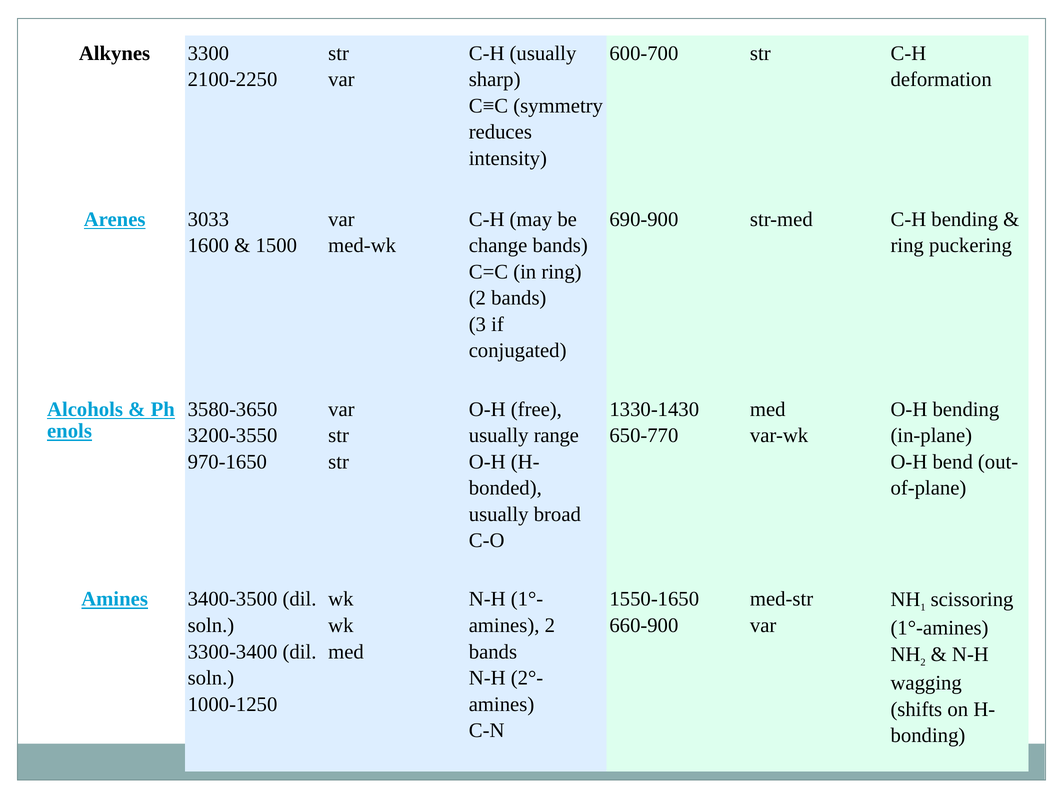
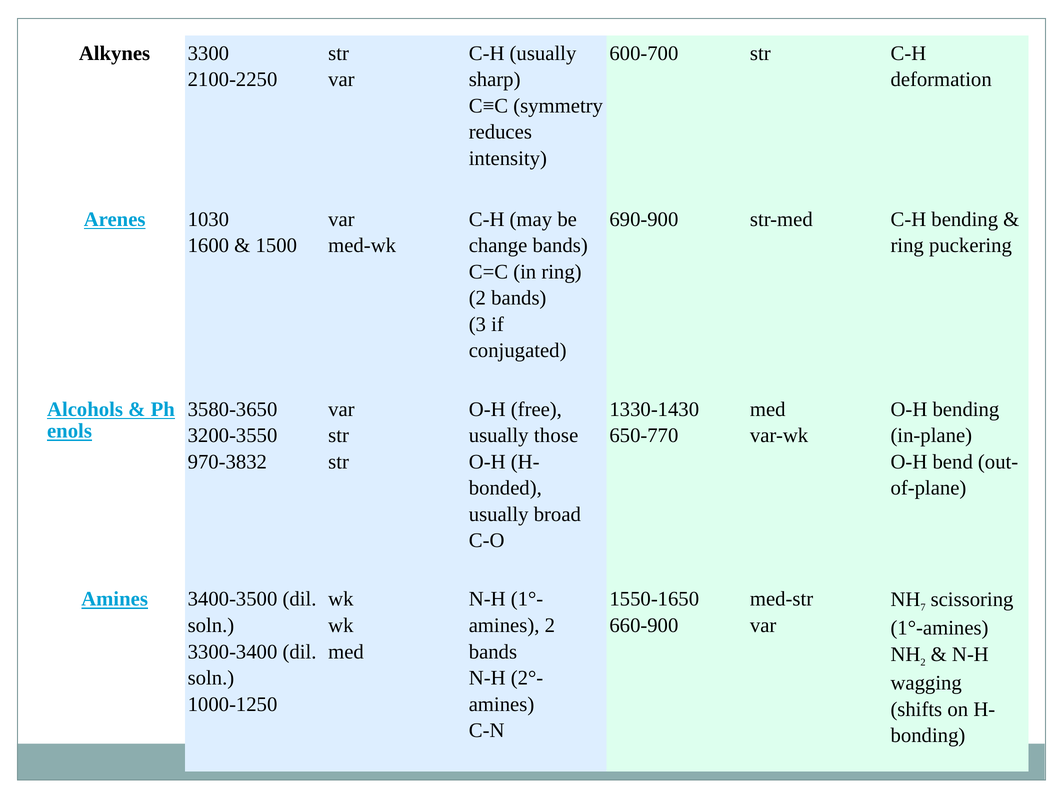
3033: 3033 -> 1030
range: range -> those
970-1650: 970-1650 -> 970-3832
1: 1 -> 7
